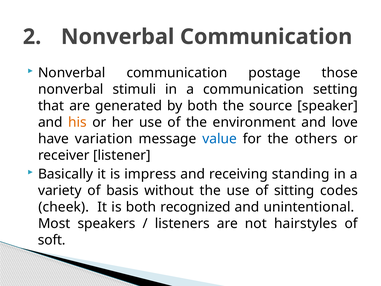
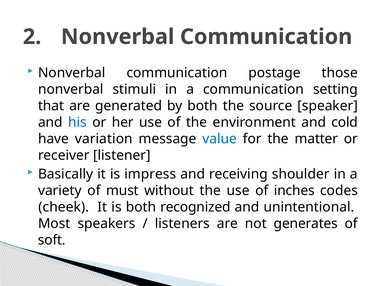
his colour: orange -> blue
love: love -> cold
others: others -> matter
standing: standing -> shoulder
basis: basis -> must
sitting: sitting -> inches
hairstyles: hairstyles -> generates
